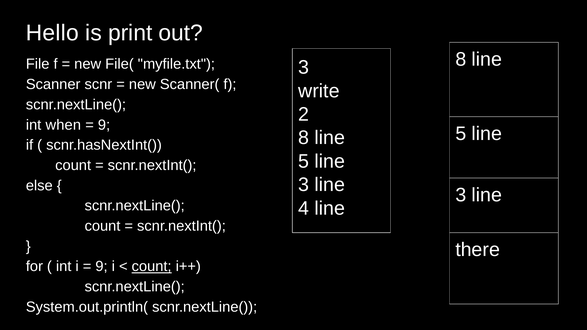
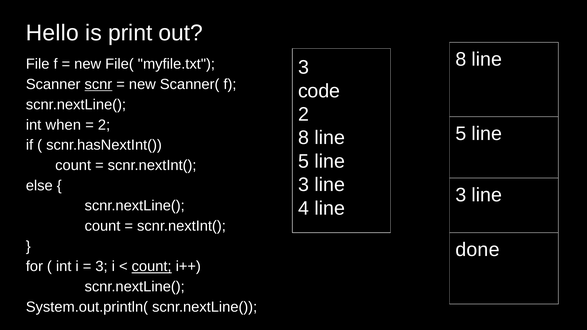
scnr underline: none -> present
write: write -> code
9 at (104, 125): 9 -> 2
there: there -> done
9 at (102, 267): 9 -> 3
